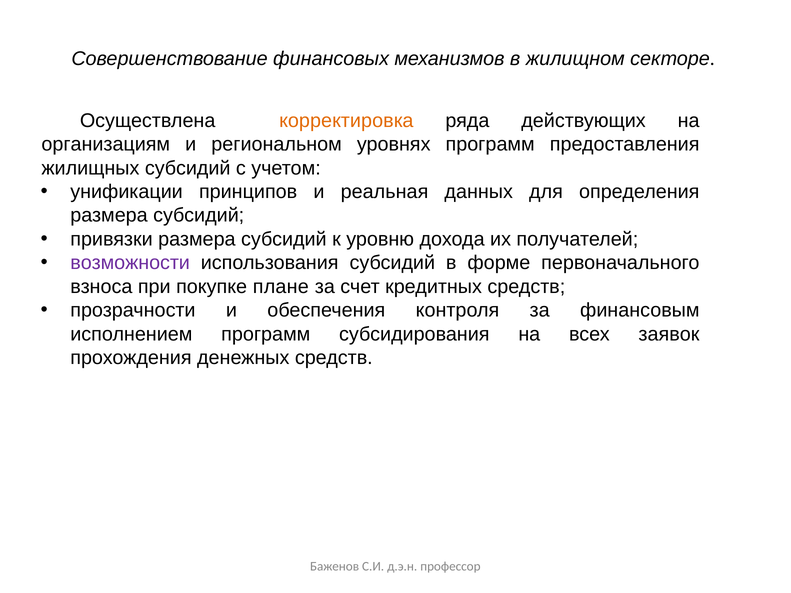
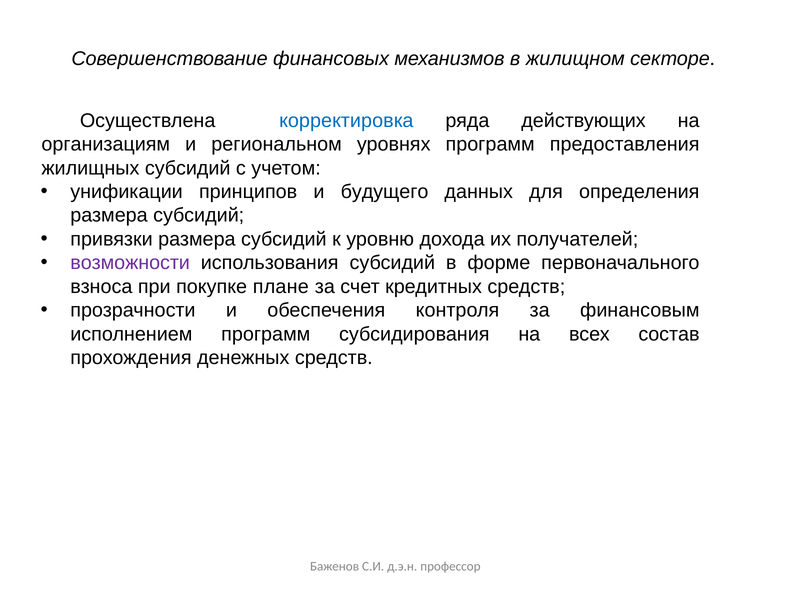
корректировка colour: orange -> blue
реальная: реальная -> будущего
заявок: заявок -> состав
